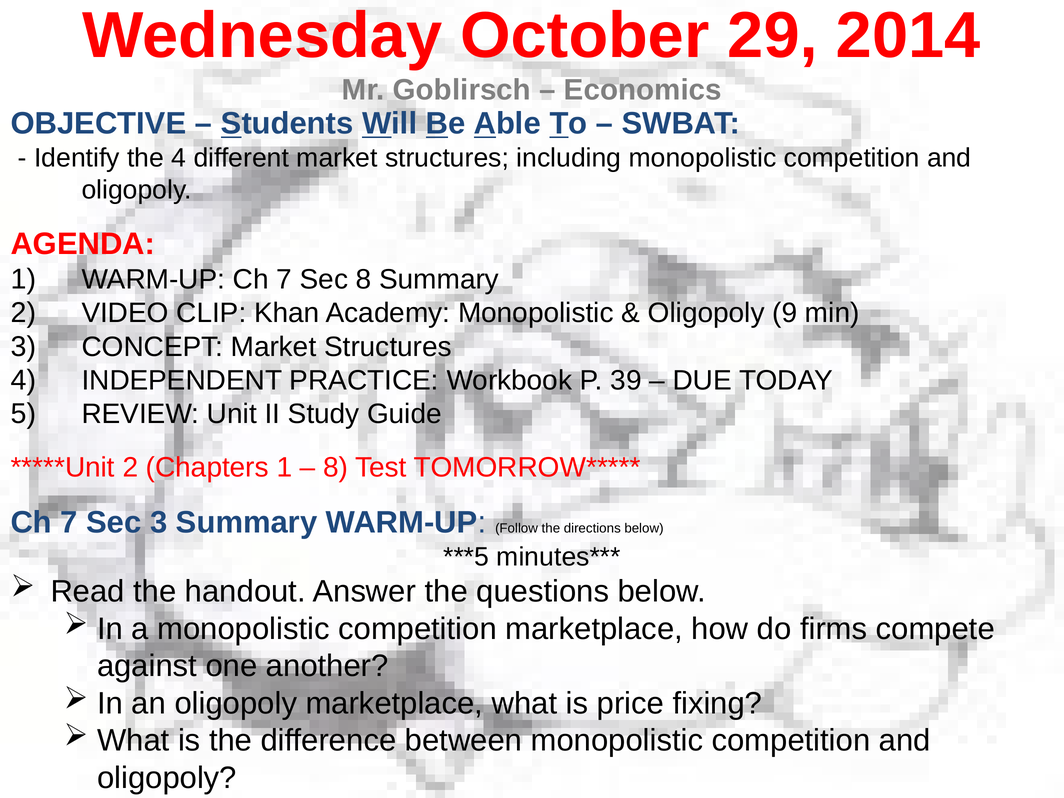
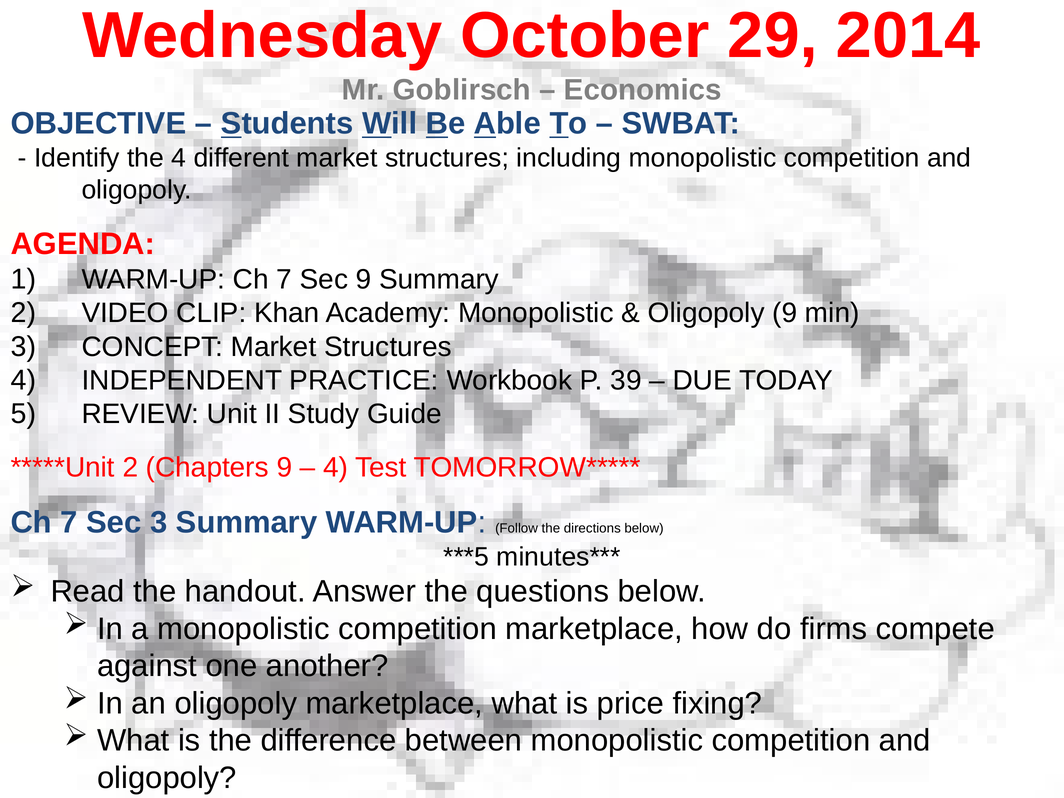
Sec 8: 8 -> 9
Chapters 1: 1 -> 9
8 at (336, 467): 8 -> 4
